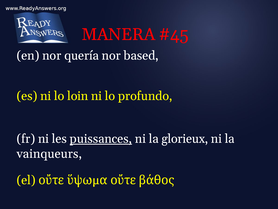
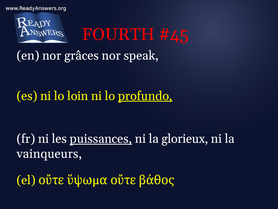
MANERA: MANERA -> FOURTH
quería: quería -> grâces
based: based -> speak
profundo underline: none -> present
